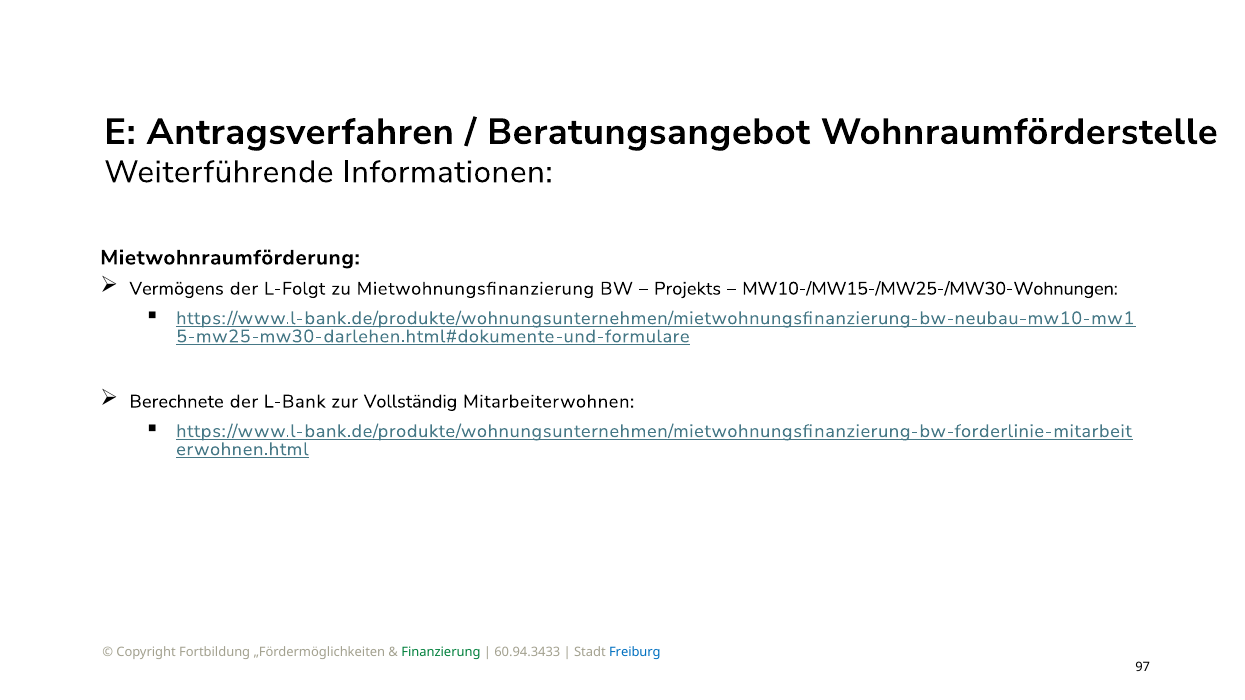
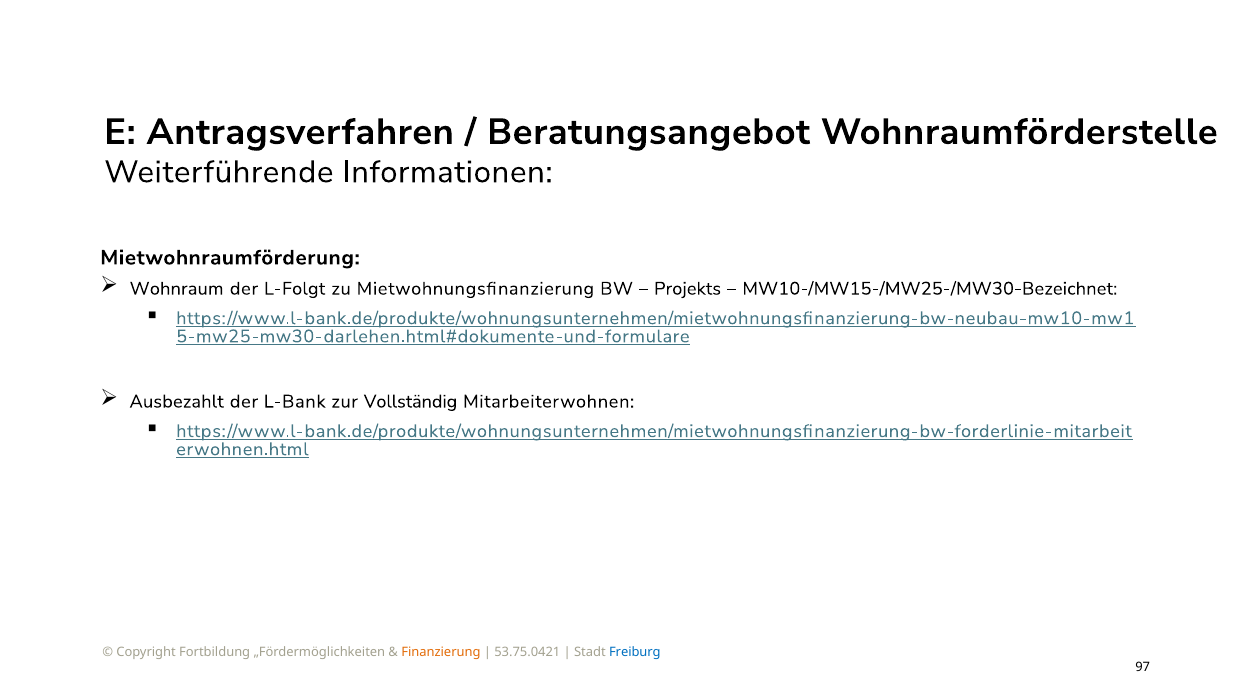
Vermögens: Vermögens -> Wohnraum
MW10-/MW15-/MW25-/MW30-Wohnungen: MW10-/MW15-/MW25-/MW30-Wohnungen -> MW10-/MW15-/MW25-/MW30-Bezeichnet
Berechnete: Berechnete -> Ausbezahlt
Finanzierung at (441, 653) colour: green -> orange
60.94.3433: 60.94.3433 -> 53.75.0421
